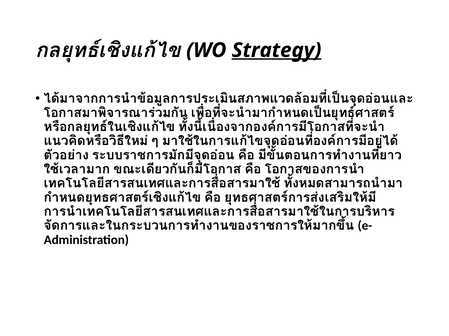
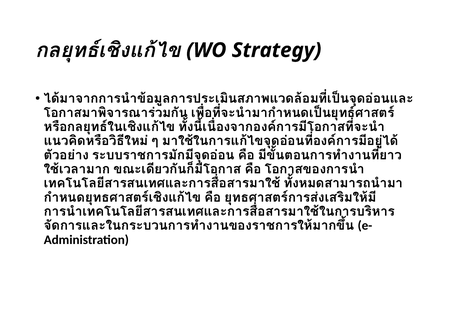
Strategy underline: present -> none
